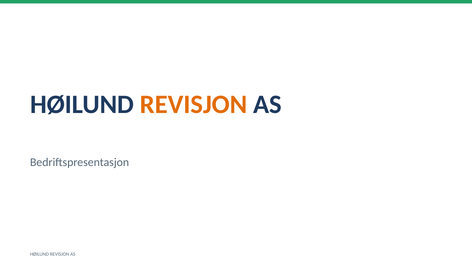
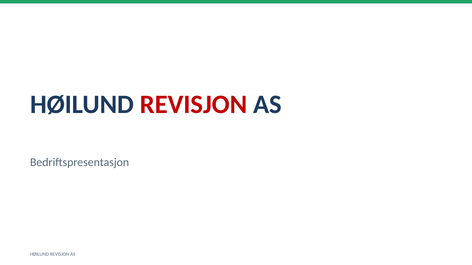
REVISJON at (194, 105) colour: orange -> red
